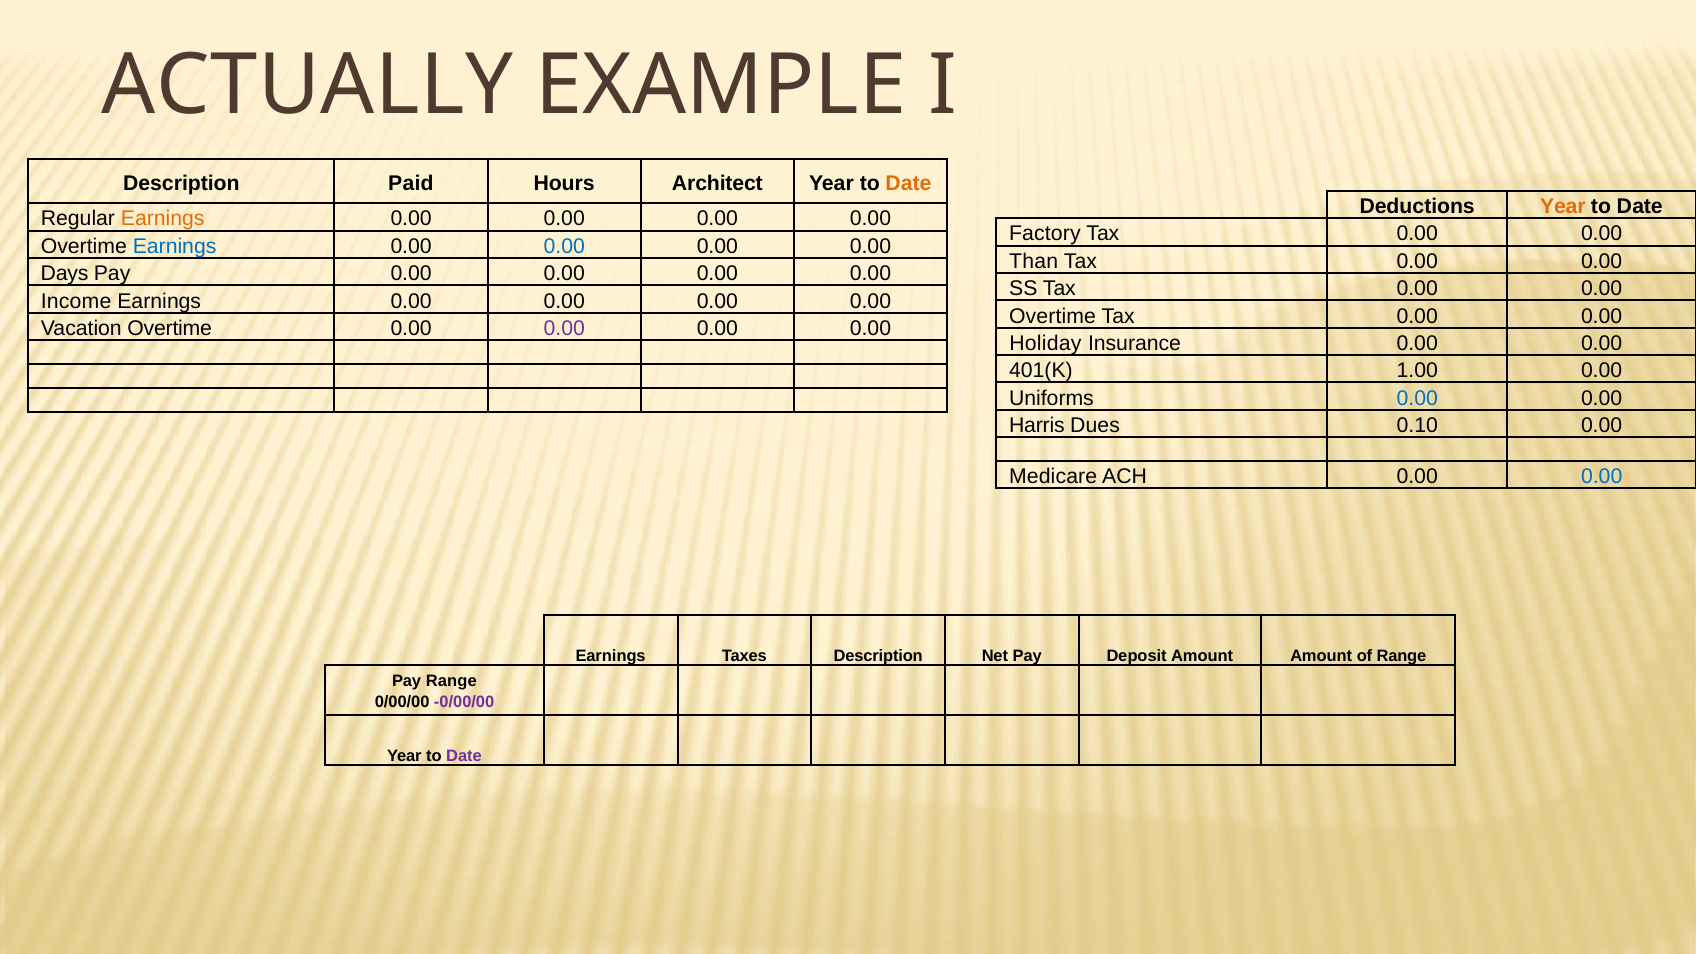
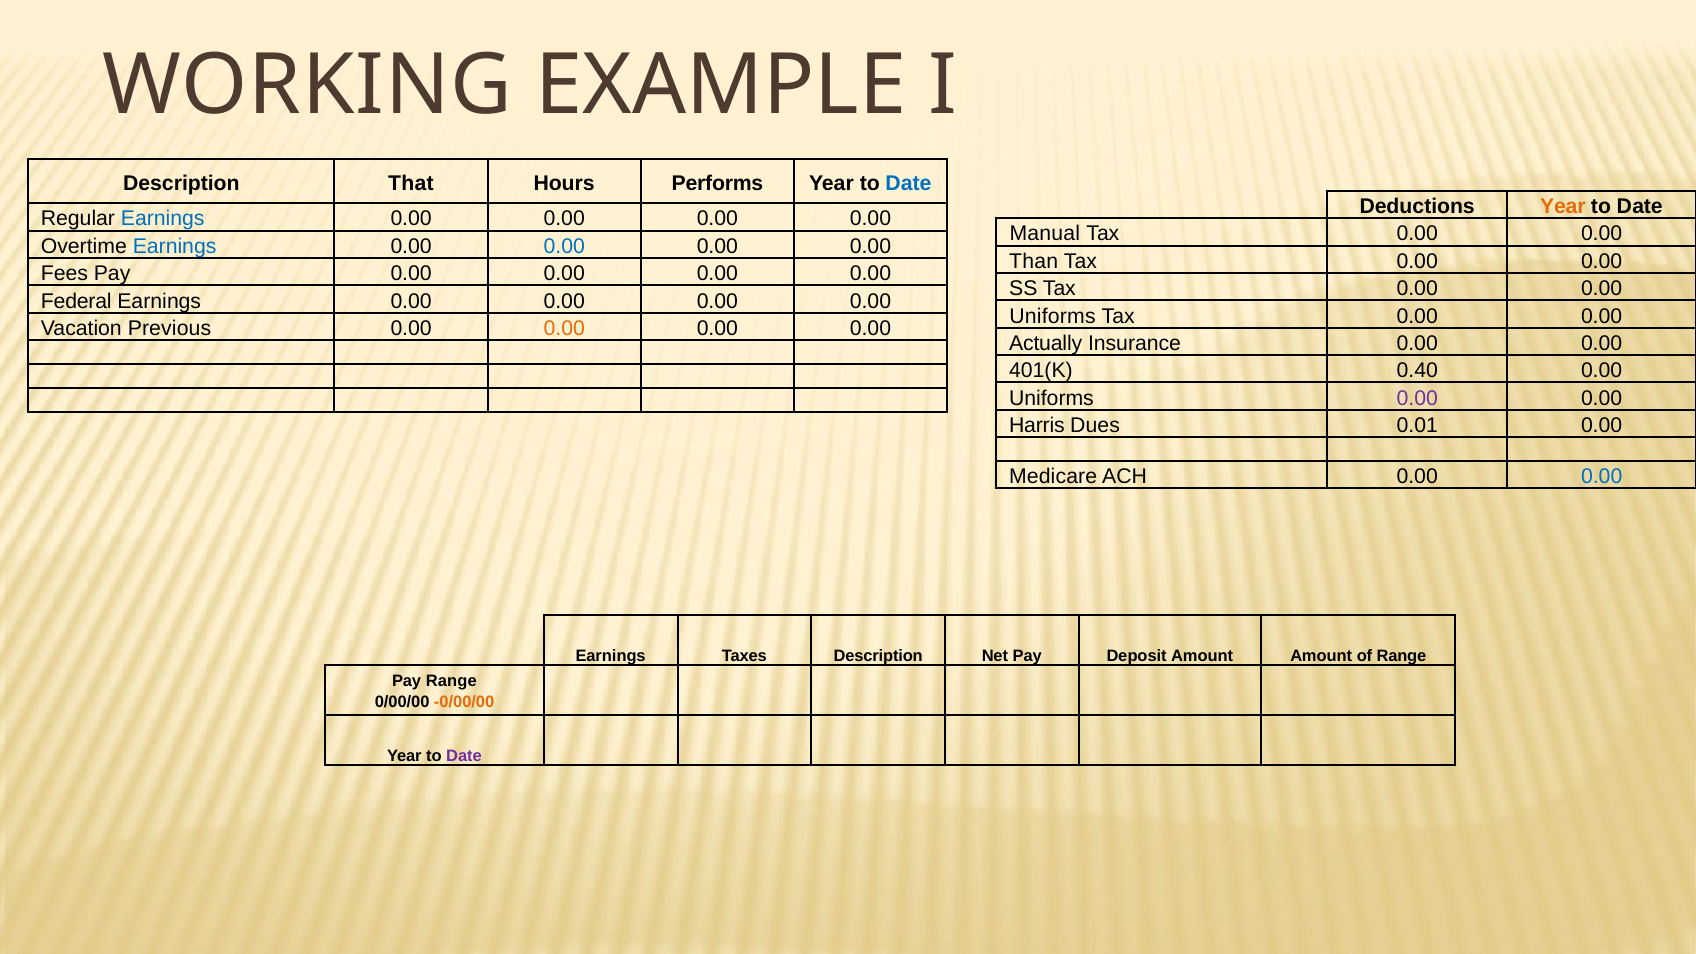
ACTUALLY: ACTUALLY -> WORKING
Paid: Paid -> That
Architect: Architect -> Performs
Date at (908, 183) colour: orange -> blue
Earnings at (163, 219) colour: orange -> blue
Factory: Factory -> Manual
Days: Days -> Fees
Income: Income -> Federal
Overtime at (1053, 316): Overtime -> Uniforms
Vacation Overtime: Overtime -> Previous
0.00 at (564, 328) colour: purple -> orange
Holiday: Holiday -> Actually
1.00: 1.00 -> 0.40
0.00 at (1417, 398) colour: blue -> purple
0.10: 0.10 -> 0.01
-0/00/00 colour: purple -> orange
